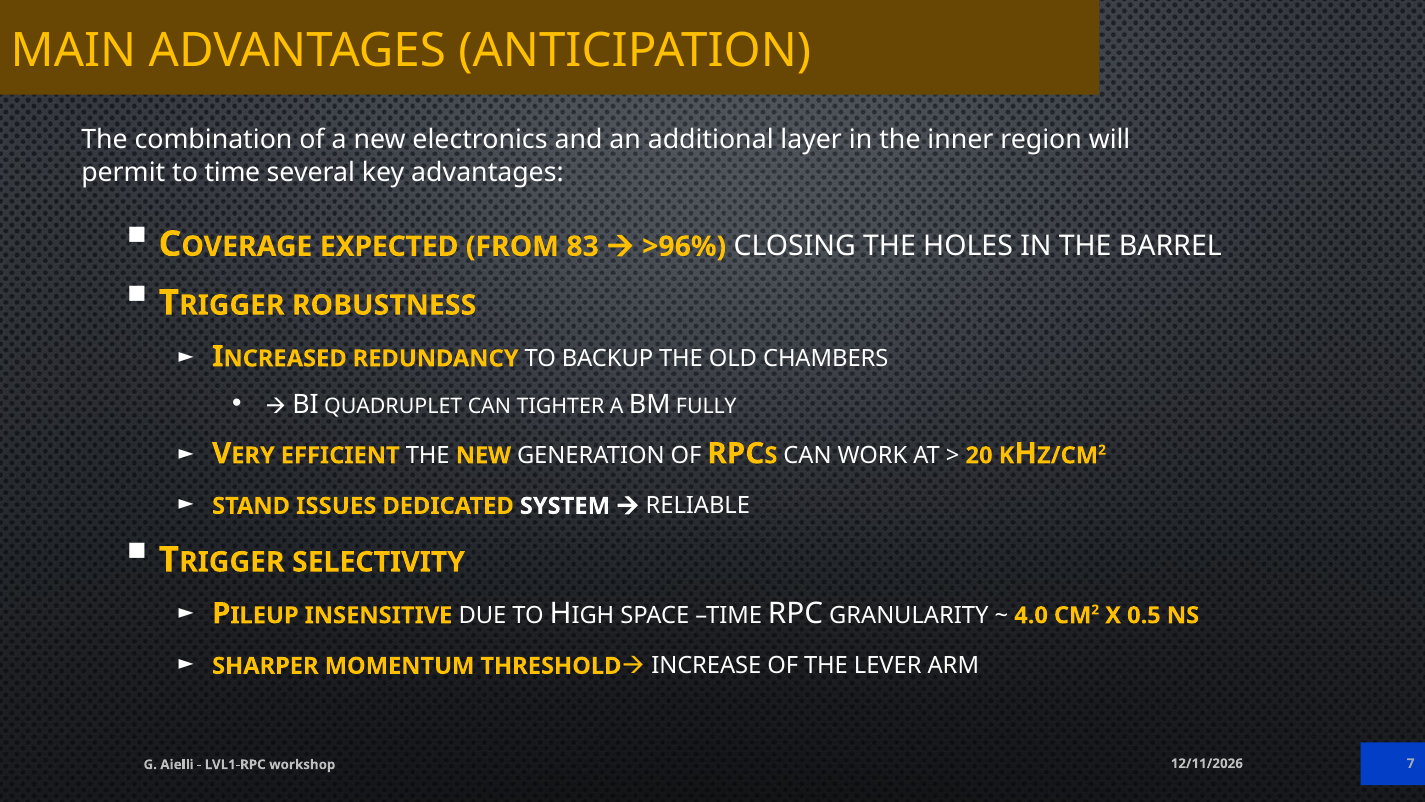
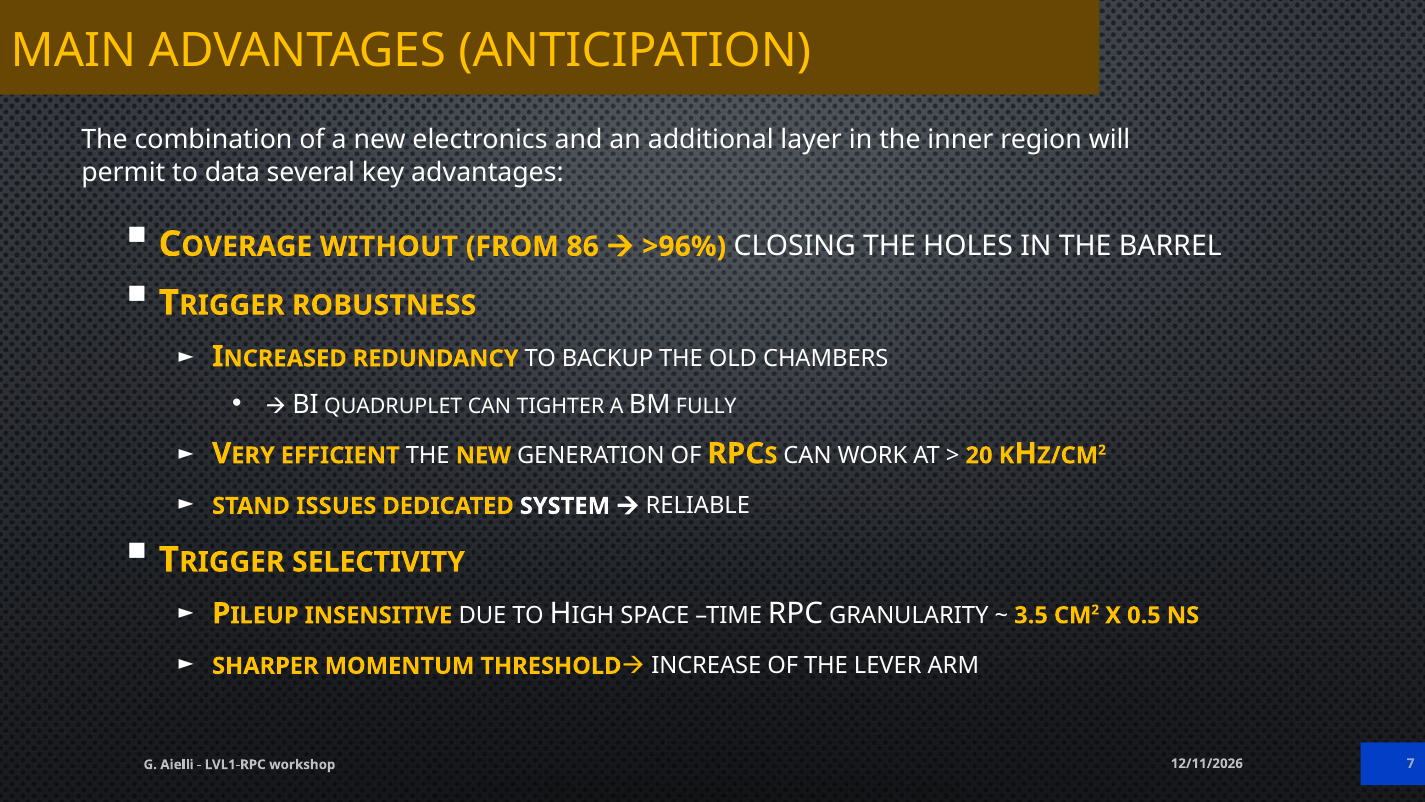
to time: time -> data
EXPECTED: EXPECTED -> WITHOUT
83: 83 -> 86
4.0: 4.0 -> 3.5
